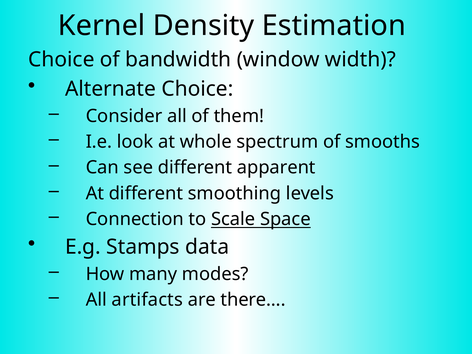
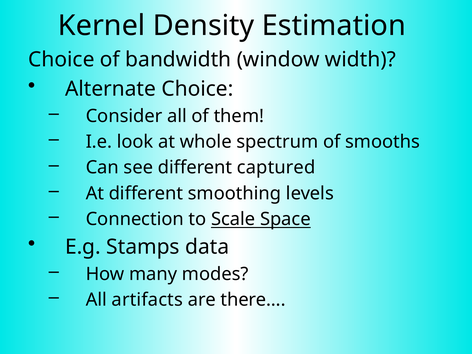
apparent: apparent -> captured
